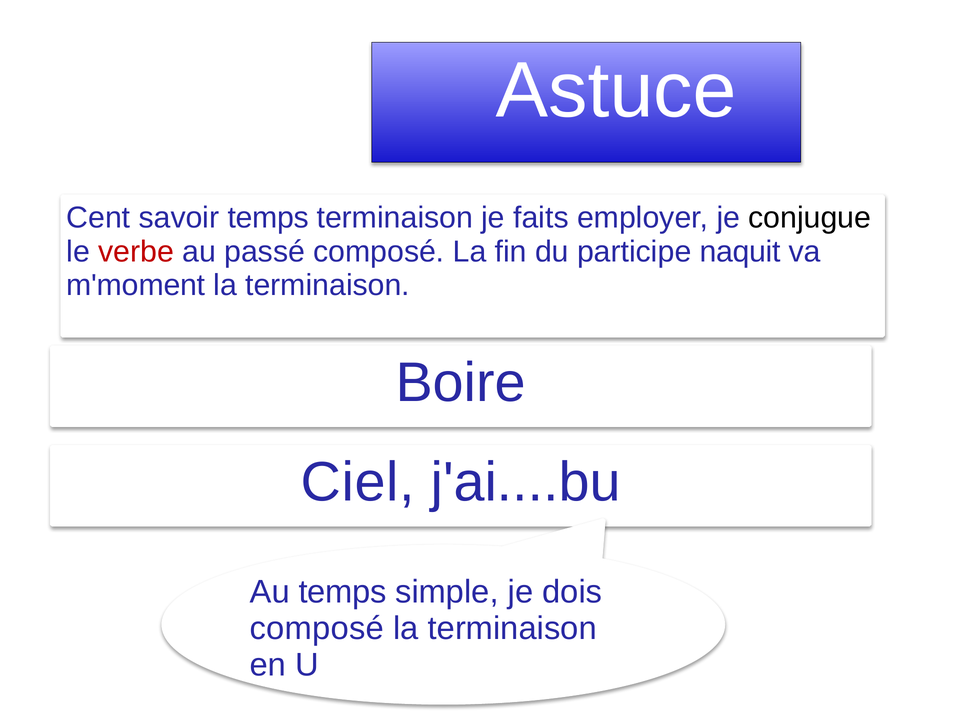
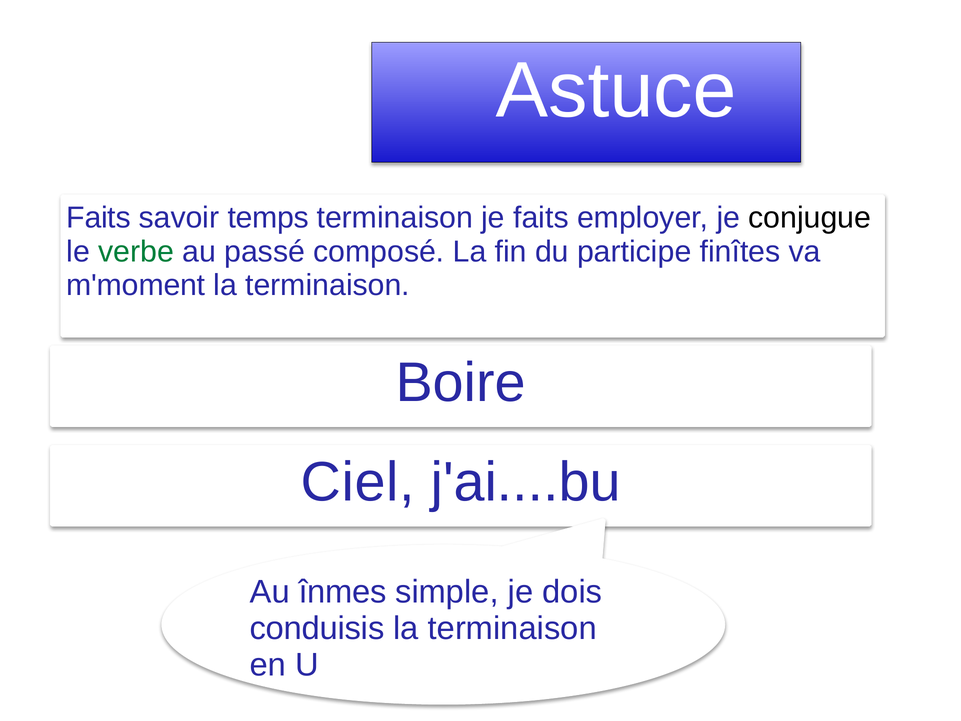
Cent at (98, 218): Cent -> Faits
verbe colour: red -> green
naquit: naquit -> finîtes
Au temps: temps -> înmes
composé at (317, 629): composé -> conduisis
